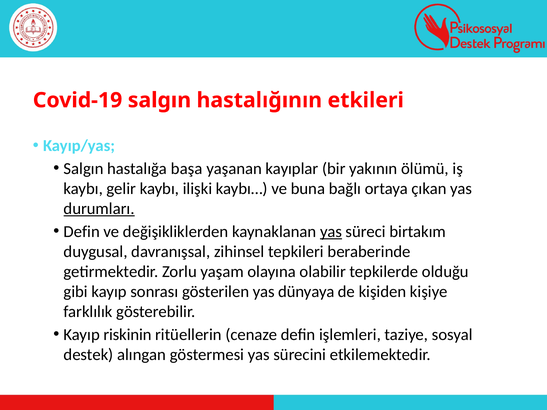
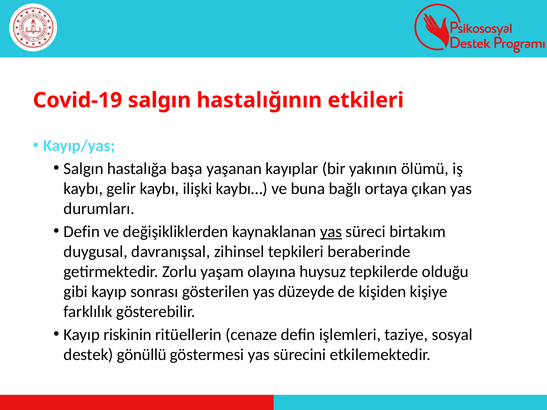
durumları underline: present -> none
olabilir: olabilir -> huysuz
dünyaya: dünyaya -> düzeyde
alıngan: alıngan -> gönüllü
